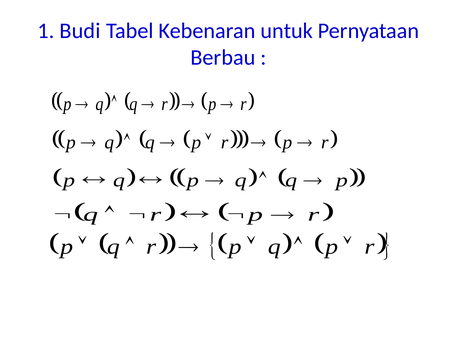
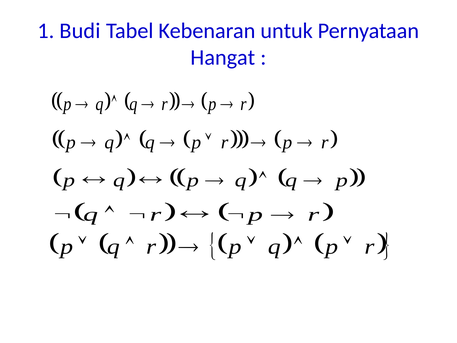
Berbau: Berbau -> Hangat
